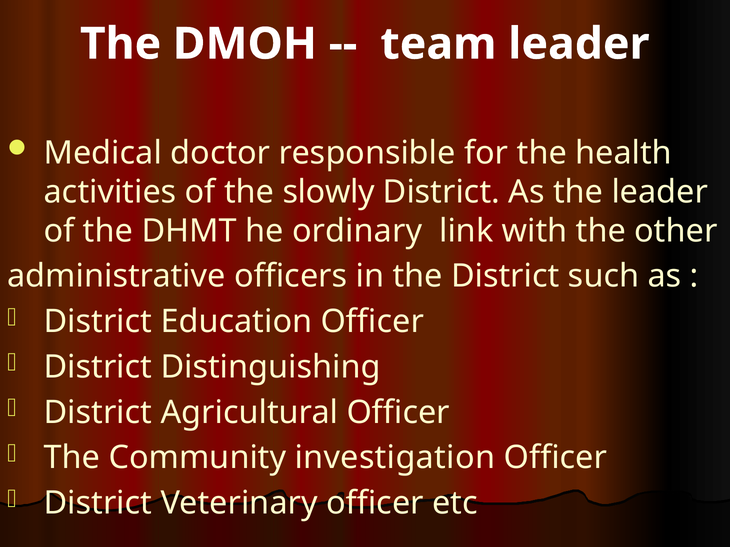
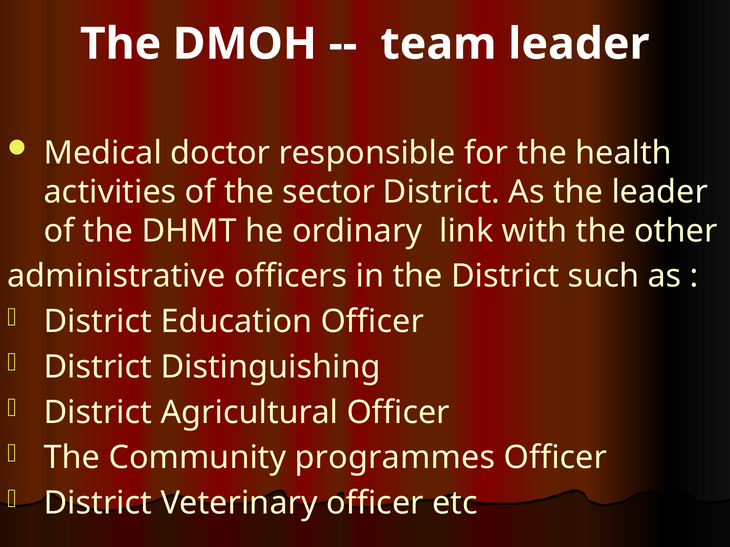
slowly: slowly -> sector
investigation: investigation -> programmes
